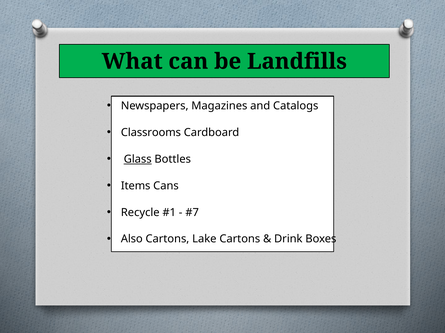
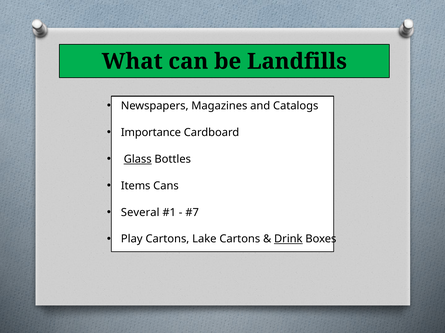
Classrooms: Classrooms -> Importance
Recycle: Recycle -> Several
Also: Also -> Play
Drink underline: none -> present
